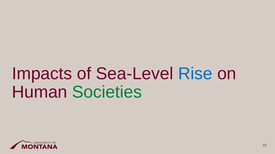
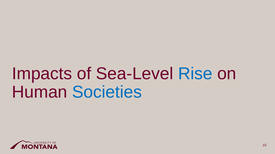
Societies colour: green -> blue
